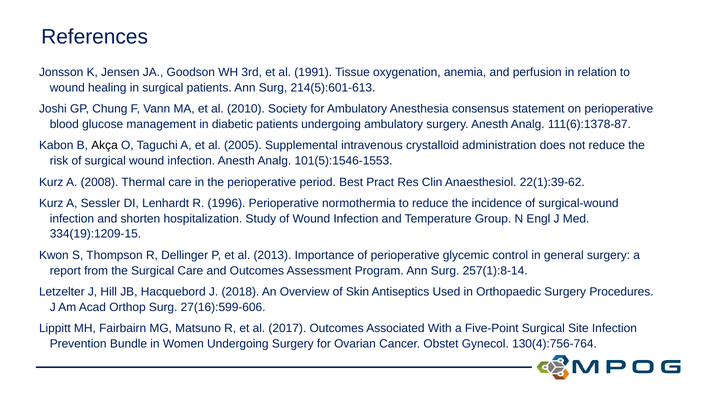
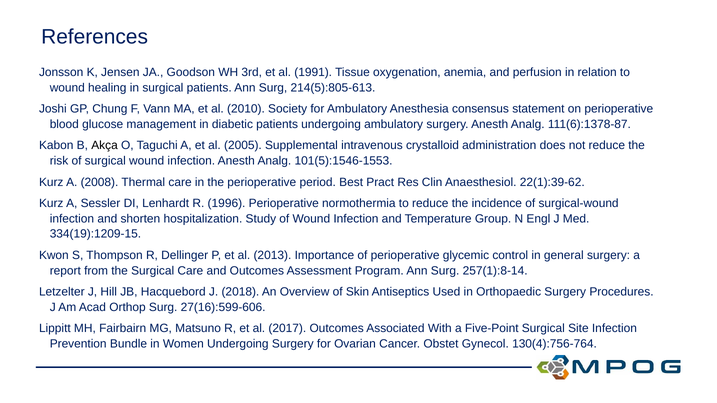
214(5):601-613: 214(5):601-613 -> 214(5):805-613
